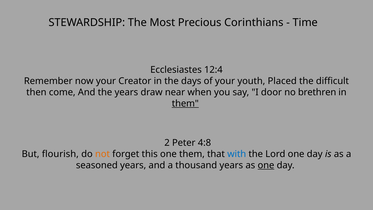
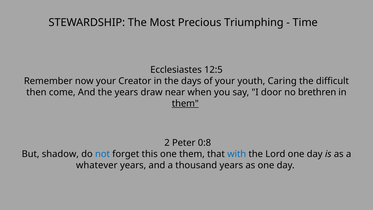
Corinthians: Corinthians -> Triumphing
12:4: 12:4 -> 12:5
Placed: Placed -> Caring
4:8: 4:8 -> 0:8
flourish: flourish -> shadow
not colour: orange -> blue
seasoned: seasoned -> whatever
one at (266, 165) underline: present -> none
